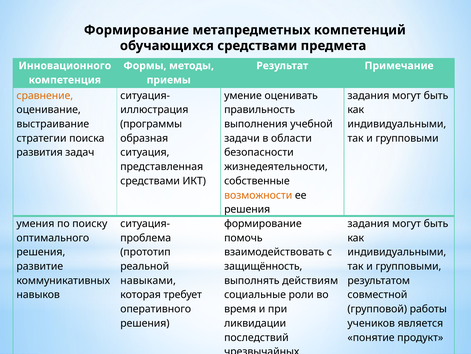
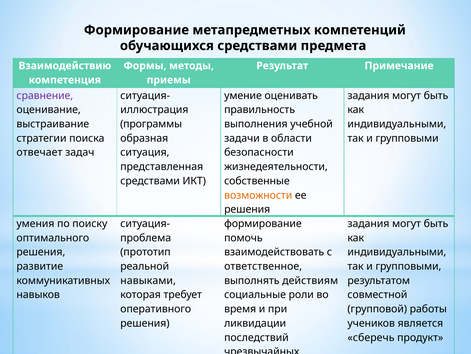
Инновационного: Инновационного -> Взаимодействию
сравнение colour: orange -> purple
развития: развития -> отвечает
защищённость: защищённость -> ответственное
понятие: понятие -> сберечь
